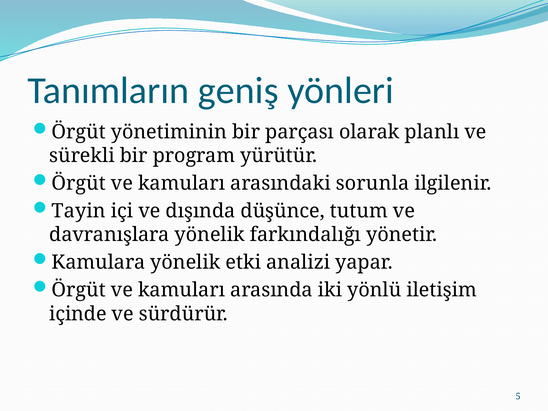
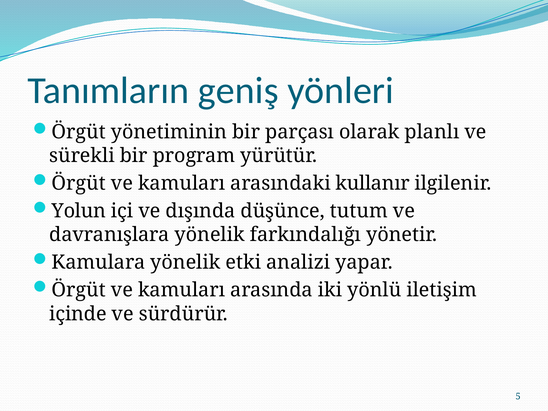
sorunla: sorunla -> kullanır
Tayin: Tayin -> Yolun
